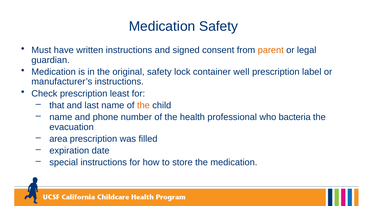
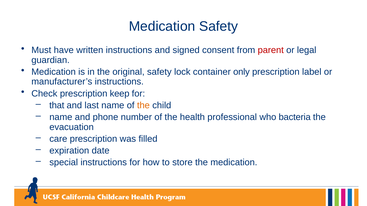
parent colour: orange -> red
well: well -> only
least: least -> keep
area: area -> care
